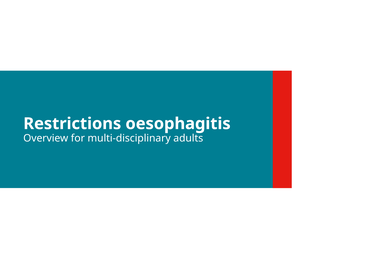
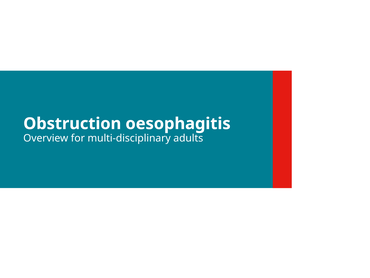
Restrictions: Restrictions -> Obstruction
